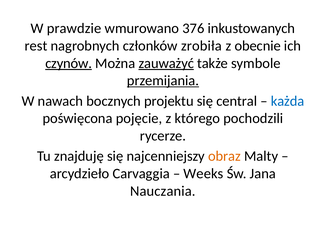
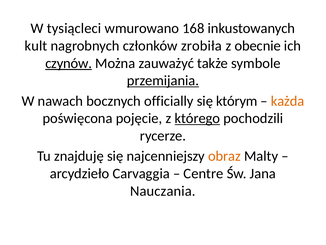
prawdzie: prawdzie -> tysiącleci
376: 376 -> 168
rest: rest -> kult
zauważyć underline: present -> none
projektu: projektu -> officially
central: central -> którym
każda colour: blue -> orange
którego underline: none -> present
Weeks: Weeks -> Centre
